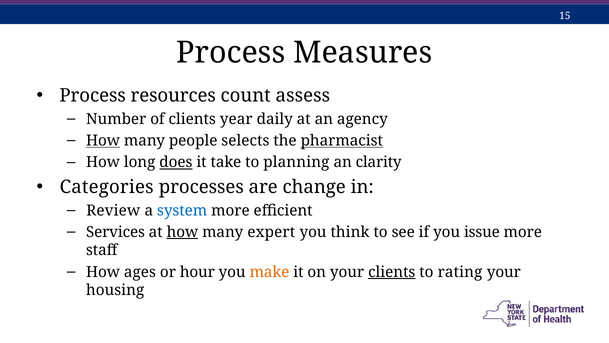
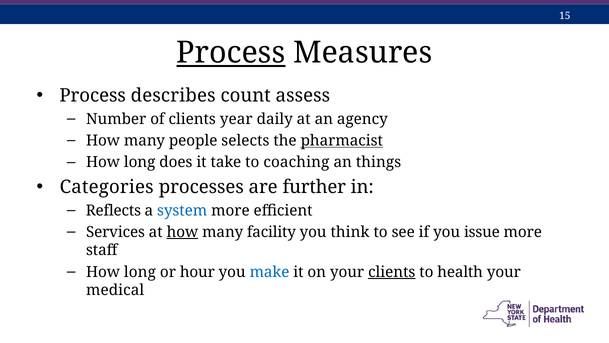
Process at (231, 53) underline: none -> present
resources: resources -> describes
How at (103, 141) underline: present -> none
does underline: present -> none
planning: planning -> coaching
clarity: clarity -> things
change: change -> further
Review: Review -> Reflects
expert: expert -> facility
ages at (140, 272): ages -> long
make colour: orange -> blue
rating: rating -> health
housing: housing -> medical
